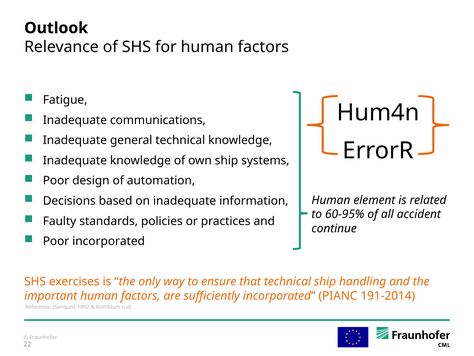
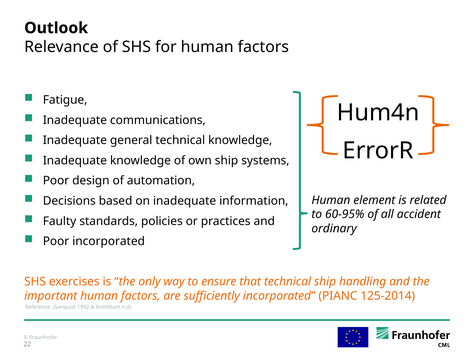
continue: continue -> ordinary
191-2014: 191-2014 -> 125-2014
